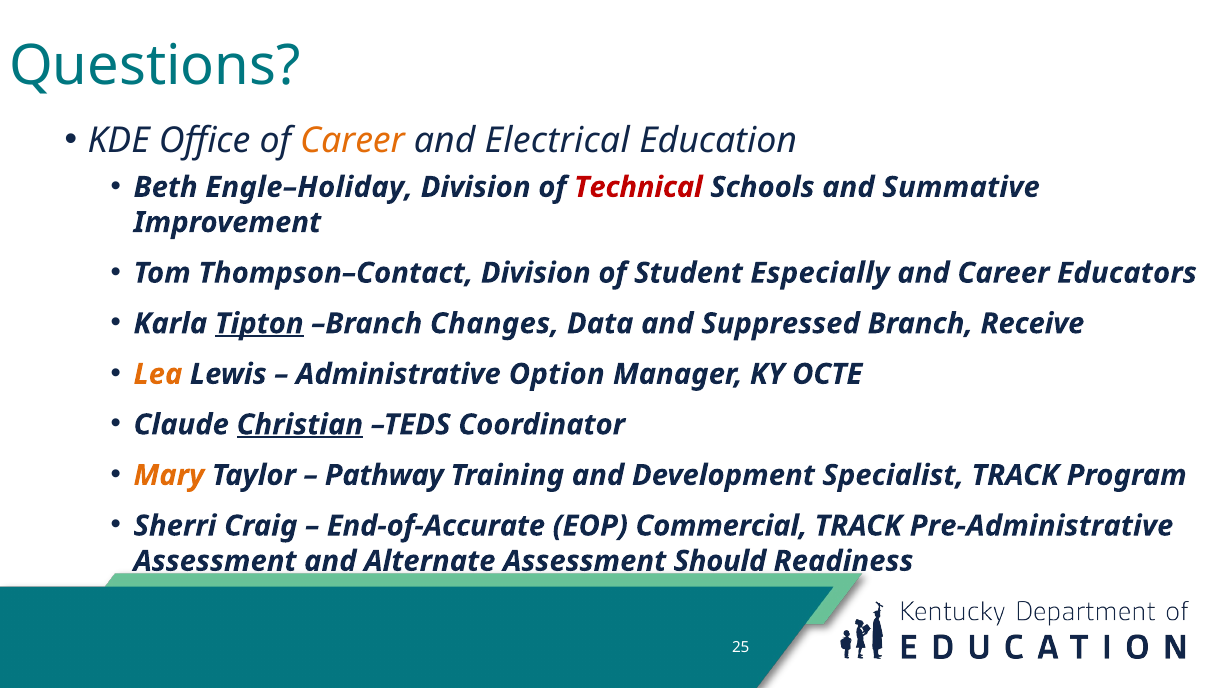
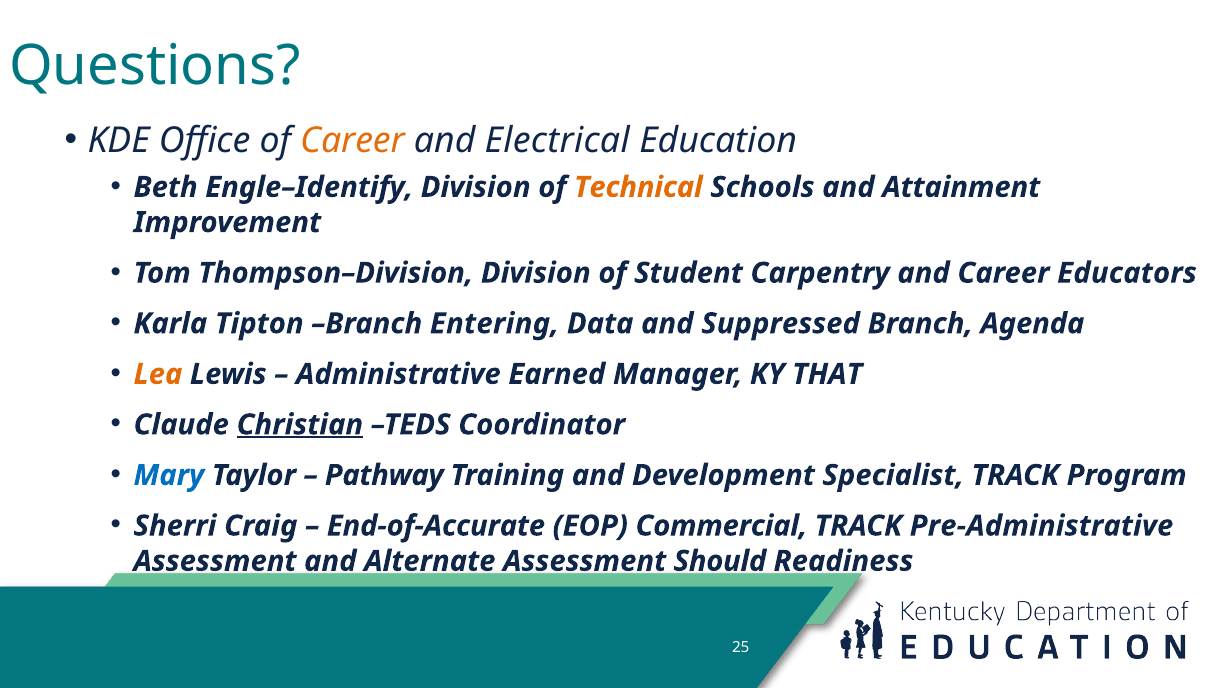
Engle–Holiday: Engle–Holiday -> Engle–Identify
Technical colour: red -> orange
Summative: Summative -> Attainment
Thompson–Contact: Thompson–Contact -> Thompson–Division
Especially: Especially -> Carpentry
Tipton underline: present -> none
Changes: Changes -> Entering
Receive: Receive -> Agenda
Option: Option -> Earned
OCTE: OCTE -> THAT
Mary colour: orange -> blue
